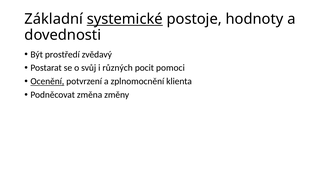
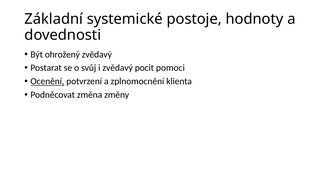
systemické underline: present -> none
prostředí: prostředí -> ohrožený
i různých: různých -> zvědavý
